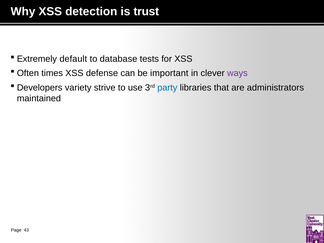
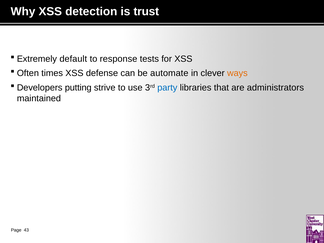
database: database -> response
important: important -> automate
ways colour: purple -> orange
variety: variety -> putting
